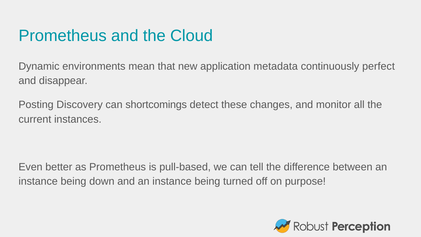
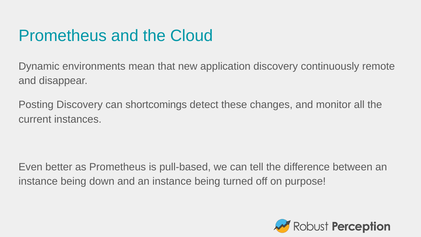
application metadata: metadata -> discovery
perfect: perfect -> remote
